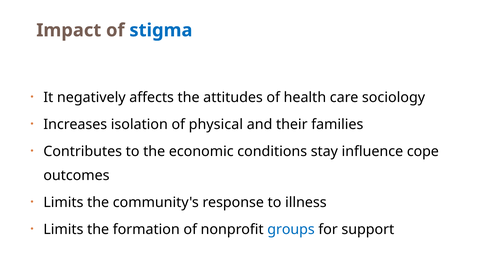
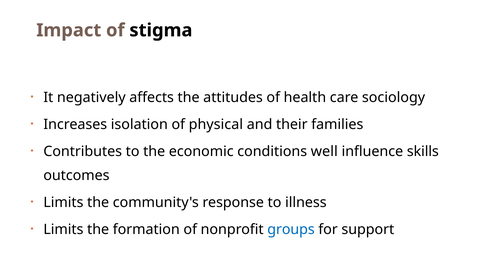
stigma colour: blue -> black
stay: stay -> well
cope: cope -> skills
